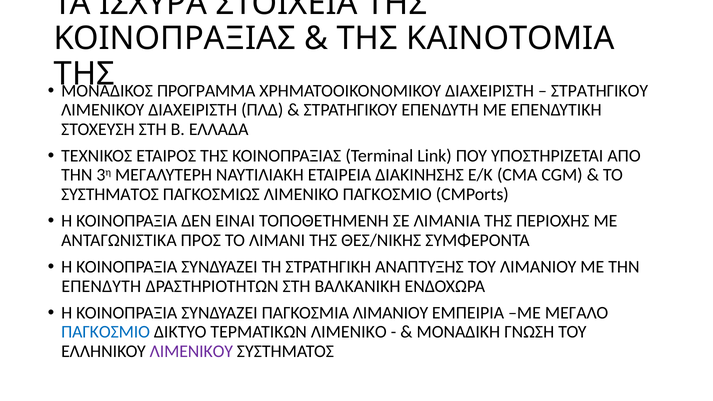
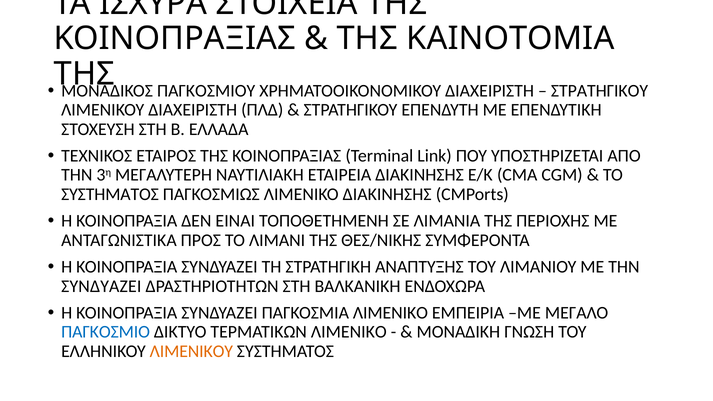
ΠΡΟΓΡΑΜΜΑ: ΠΡΟΓΡΑΜΜΑ -> ΠΑΓΚΟΣΜΙΟΥ
ΛΙΜΕΝΙΚΟ ΠΑΓΚΟΣΜΙΟ: ΠΑΓΚΟΣΜΙΟ -> ΔΙΑΚΙΝΗΣΗΣ
ΕΠΕΝΔΥΤΗ at (101, 286): ΕΠΕΝΔΥΤΗ -> ΣΥΝΔΥΑΖΕΙ
ΠΑΓΚΟΣΜΙΑ ΛΙΜΑΝΙΟΥ: ΛΙΜΑΝΙΟΥ -> ΛΙΜΕΝΙΚΟ
ΛΙΜΕΝΙΚΟΥ at (191, 351) colour: purple -> orange
